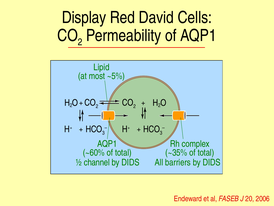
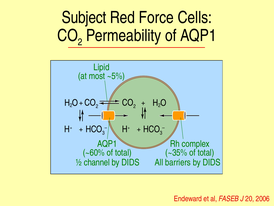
Display: Display -> Subject
David: David -> Force
